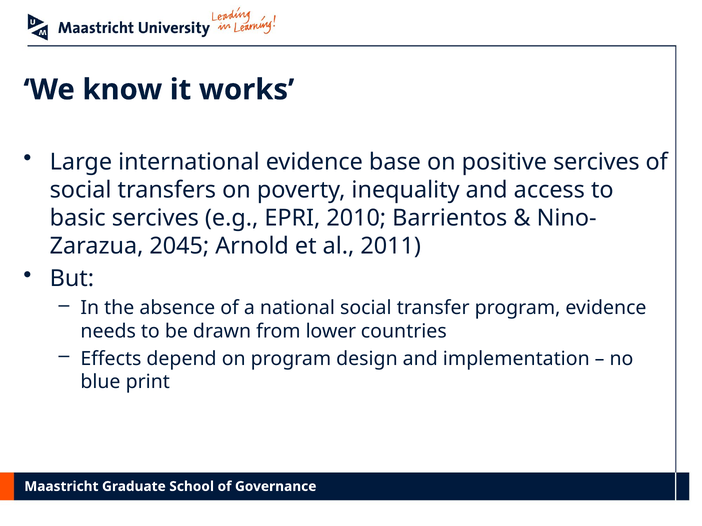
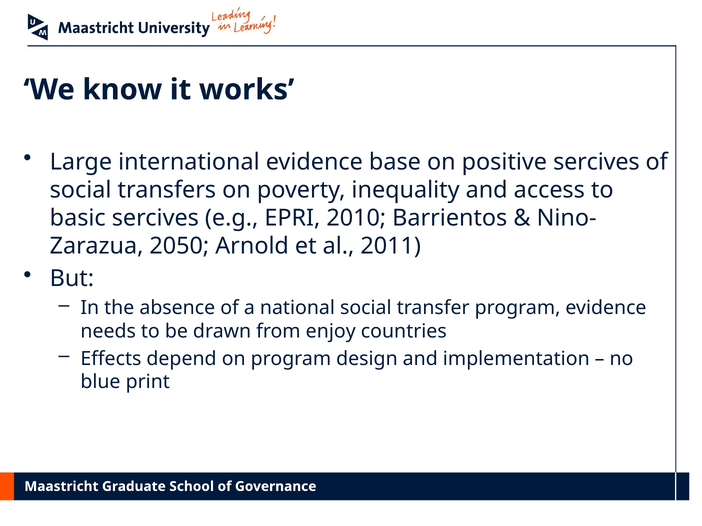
2045: 2045 -> 2050
lower: lower -> enjoy
